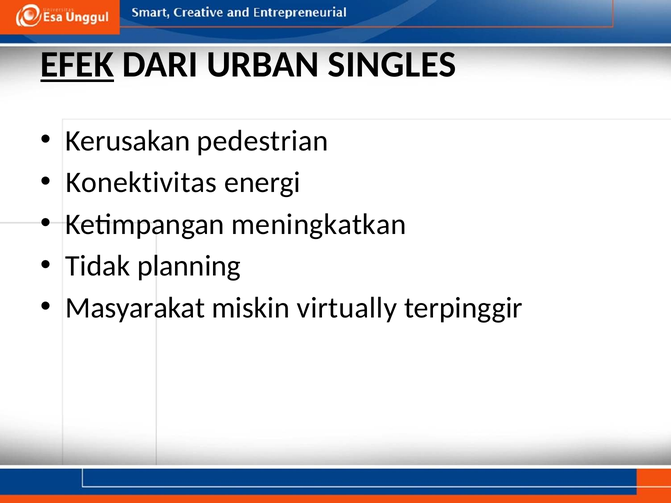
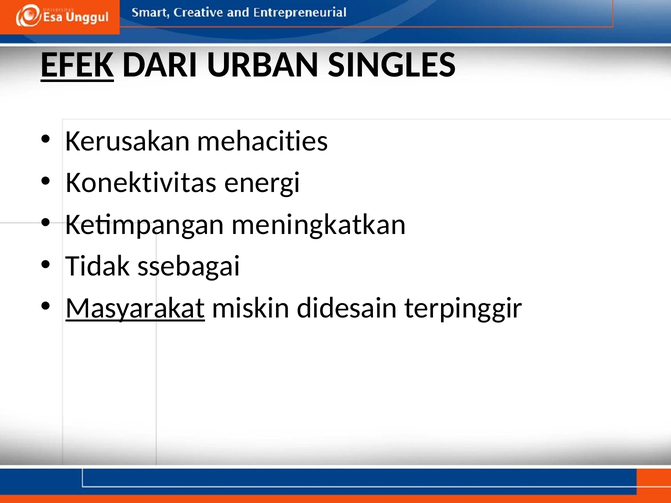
pedestrian: pedestrian -> mehacities
planning: planning -> ssebagai
Masyarakat underline: none -> present
virtually: virtually -> didesain
